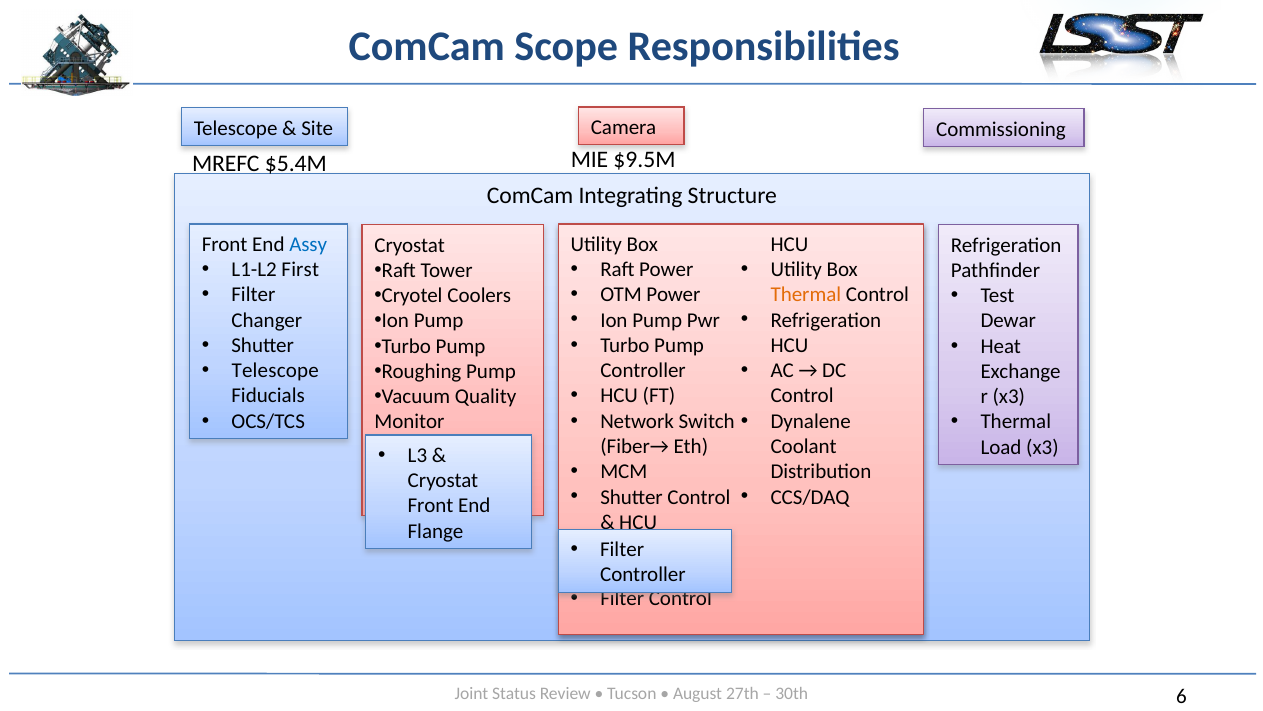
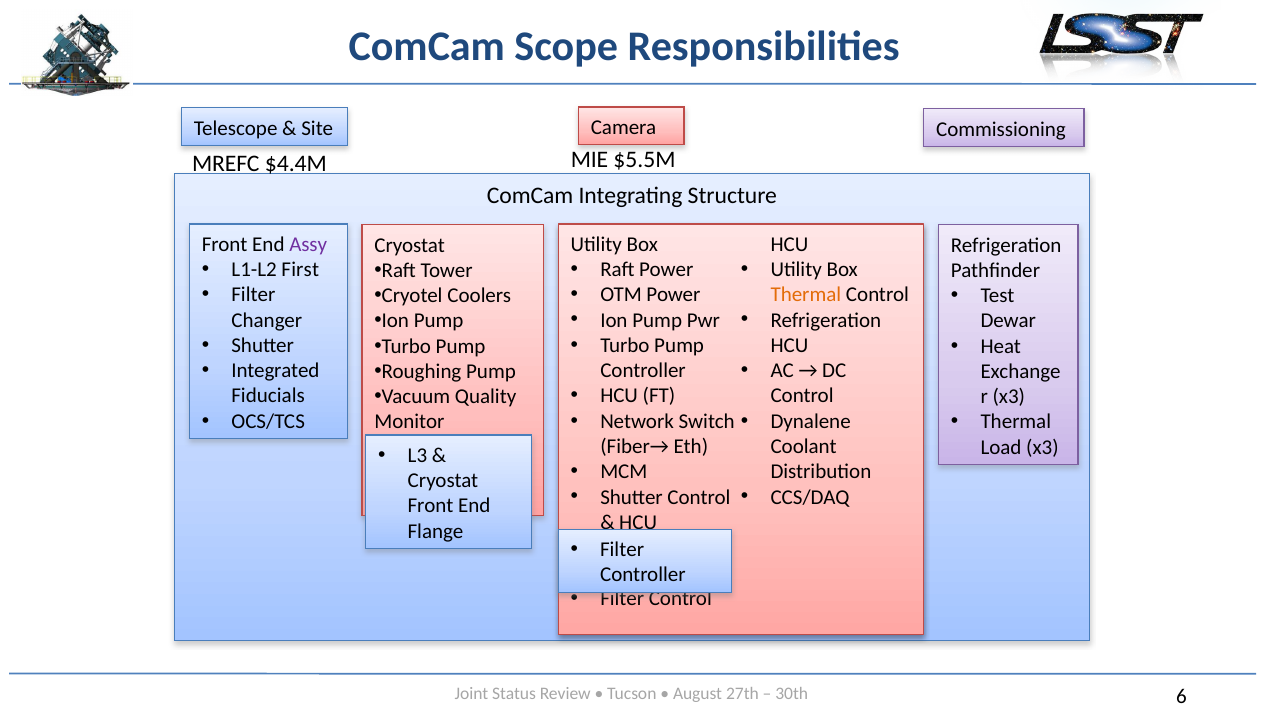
$5.4M: $5.4M -> $4.4M
$9.5M: $9.5M -> $5.5M
Assy colour: blue -> purple
Telescope at (275, 370): Telescope -> Integrated
